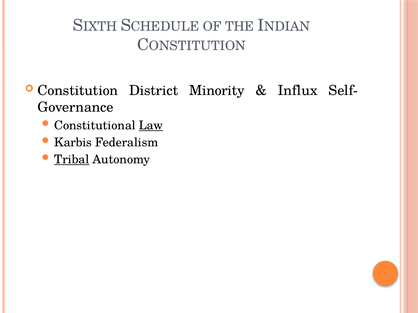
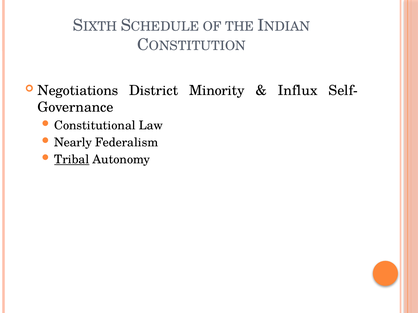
Constitution: Constitution -> Negotiations
Law underline: present -> none
Karbis: Karbis -> Nearly
